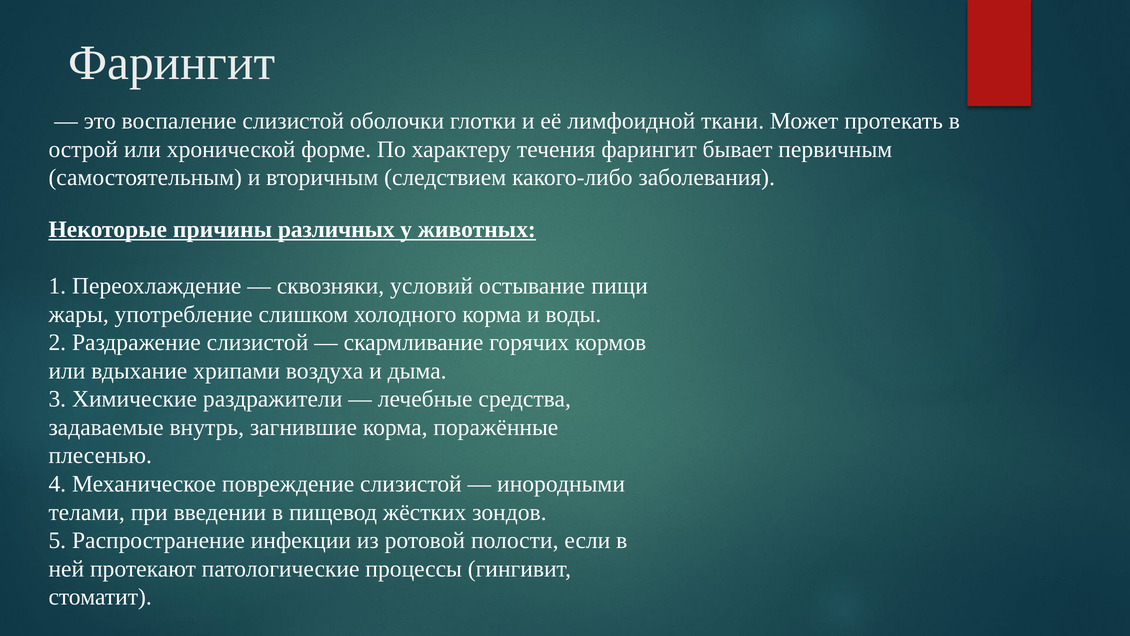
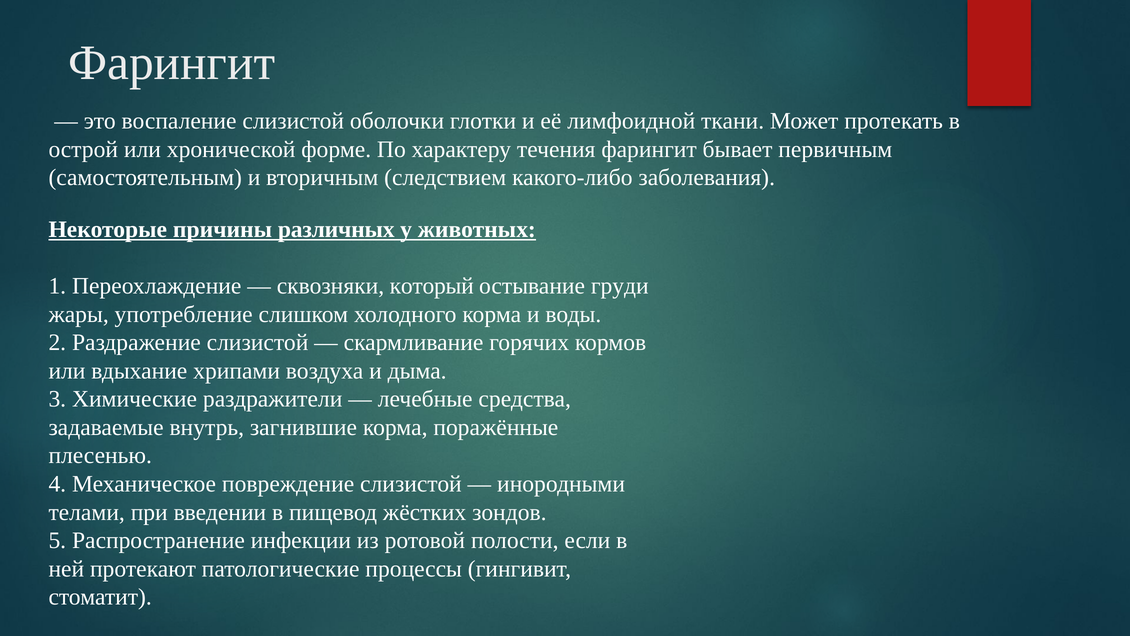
условий: условий -> который
пищи: пищи -> груди
